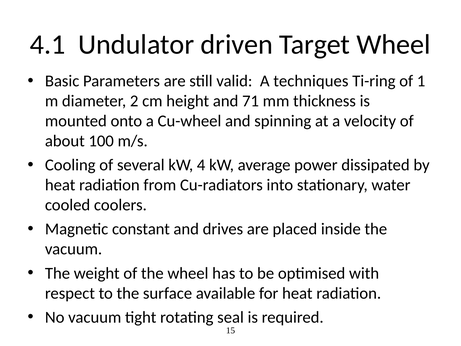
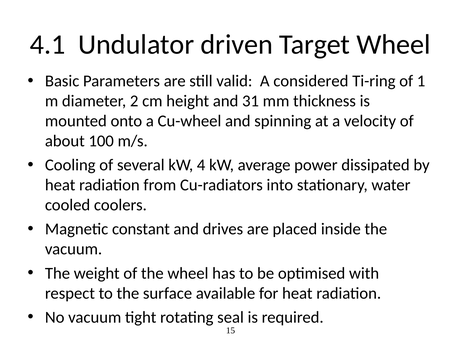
techniques: techniques -> considered
71: 71 -> 31
